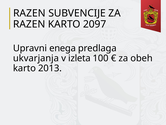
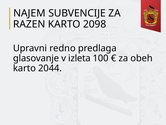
RAZEN at (29, 13): RAZEN -> NAJEM
2097: 2097 -> 2098
enega: enega -> redno
ukvarjanja: ukvarjanja -> glasovanje
2013: 2013 -> 2044
